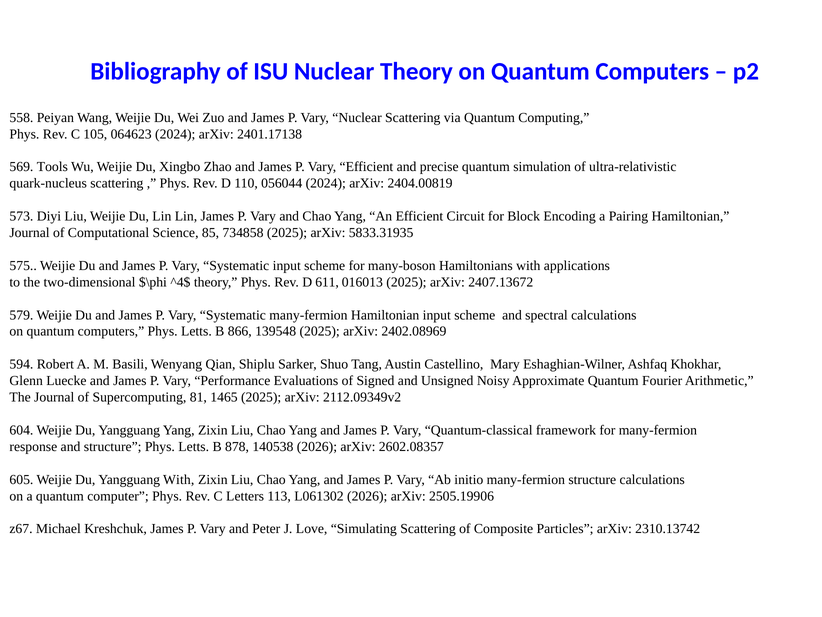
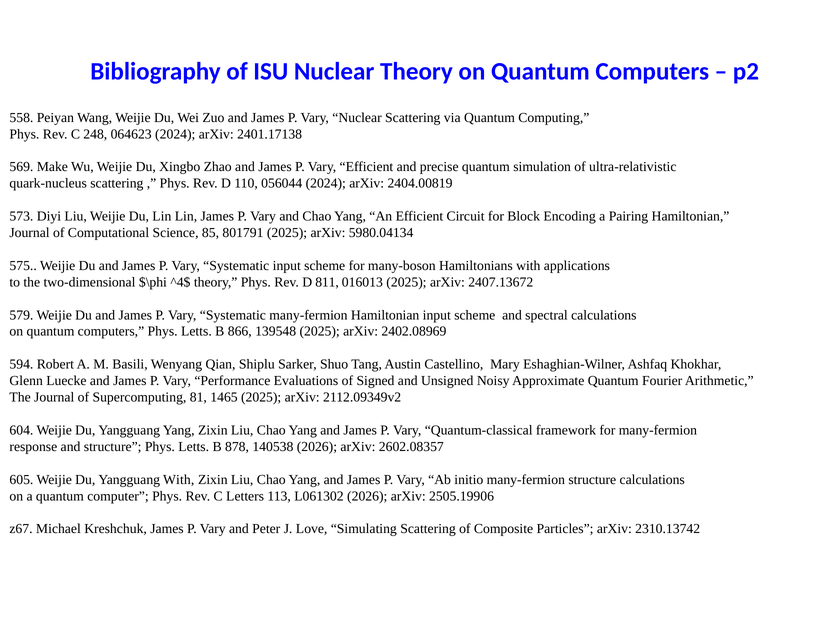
105: 105 -> 248
Tools: Tools -> Make
734858: 734858 -> 801791
5833.31935: 5833.31935 -> 5980.04134
611: 611 -> 811
